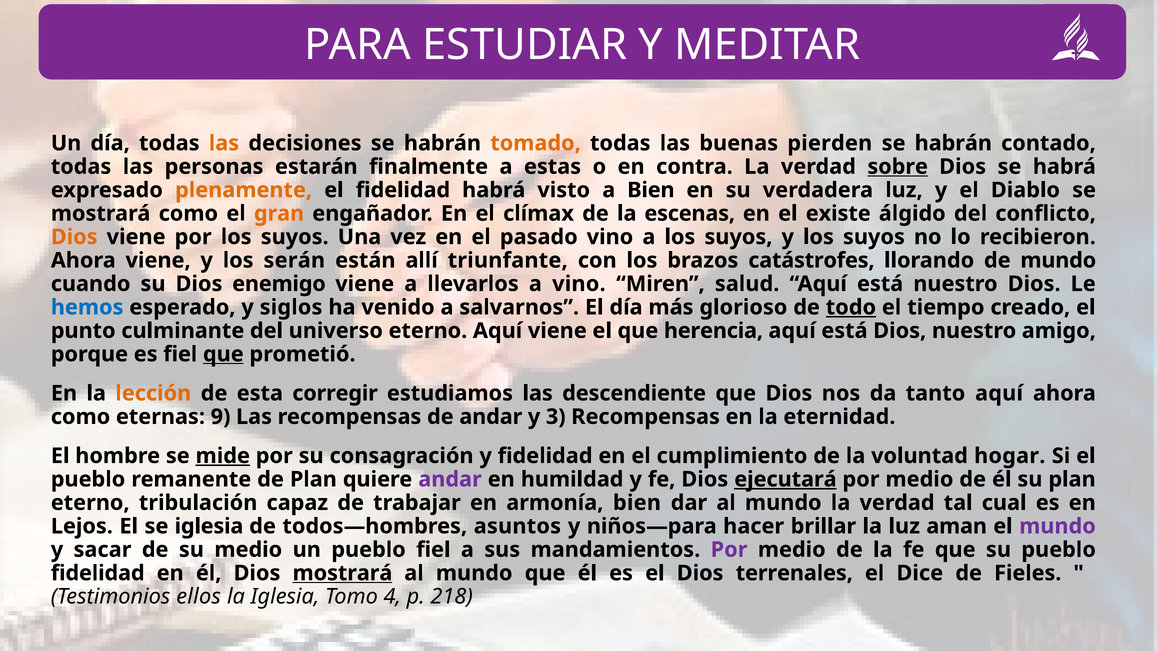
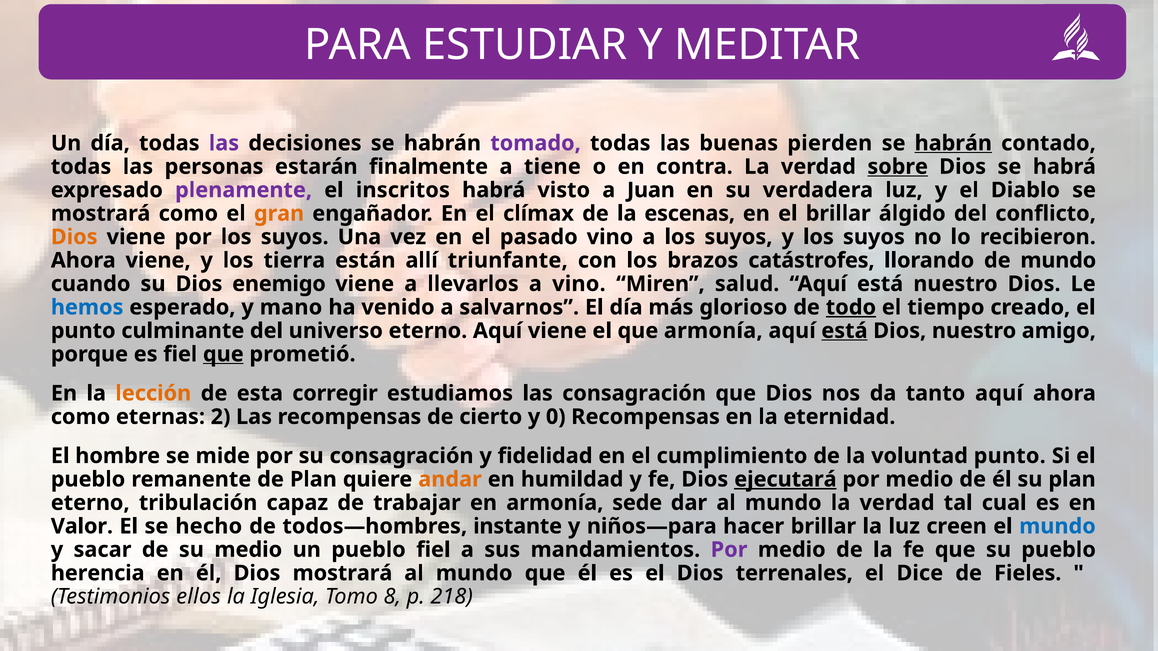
las at (224, 143) colour: orange -> purple
tomado colour: orange -> purple
habrán at (953, 143) underline: none -> present
estas: estas -> tiene
plenamente colour: orange -> purple
el fidelidad: fidelidad -> inscritos
a Bien: Bien -> Juan
el existe: existe -> brillar
serán: serán -> tierra
siglos: siglos -> mano
que herencia: herencia -> armonía
está at (844, 331) underline: none -> present
las descendiente: descendiente -> consagración
9: 9 -> 2
de andar: andar -> cierto
3: 3 -> 0
mide underline: present -> none
voluntad hogar: hogar -> punto
andar at (450, 480) colour: purple -> orange
armonía bien: bien -> sede
Lejos: Lejos -> Valor
se iglesia: iglesia -> hecho
asuntos: asuntos -> instante
aman: aman -> creen
mundo at (1057, 527) colour: purple -> blue
fidelidad at (98, 573): fidelidad -> herencia
mostrará at (342, 573) underline: present -> none
4: 4 -> 8
